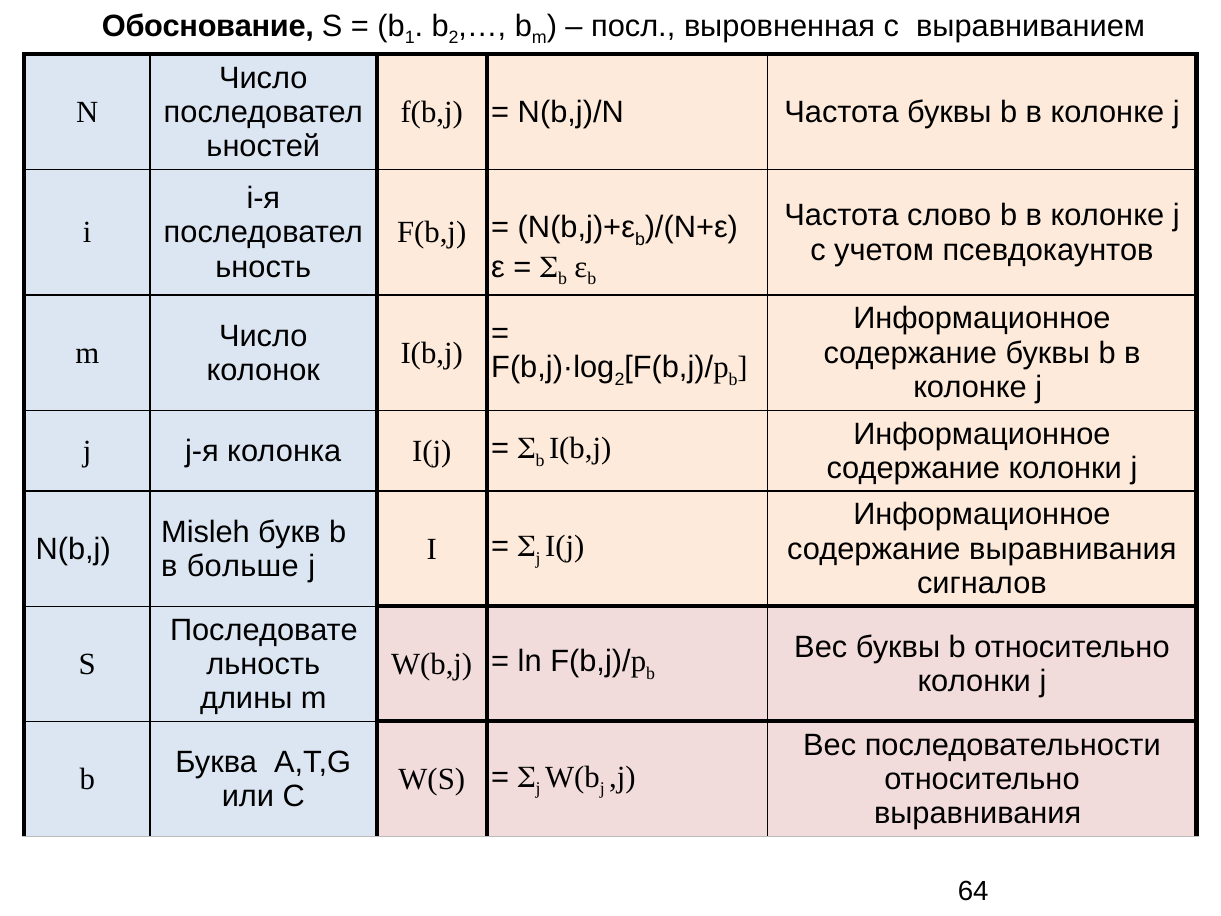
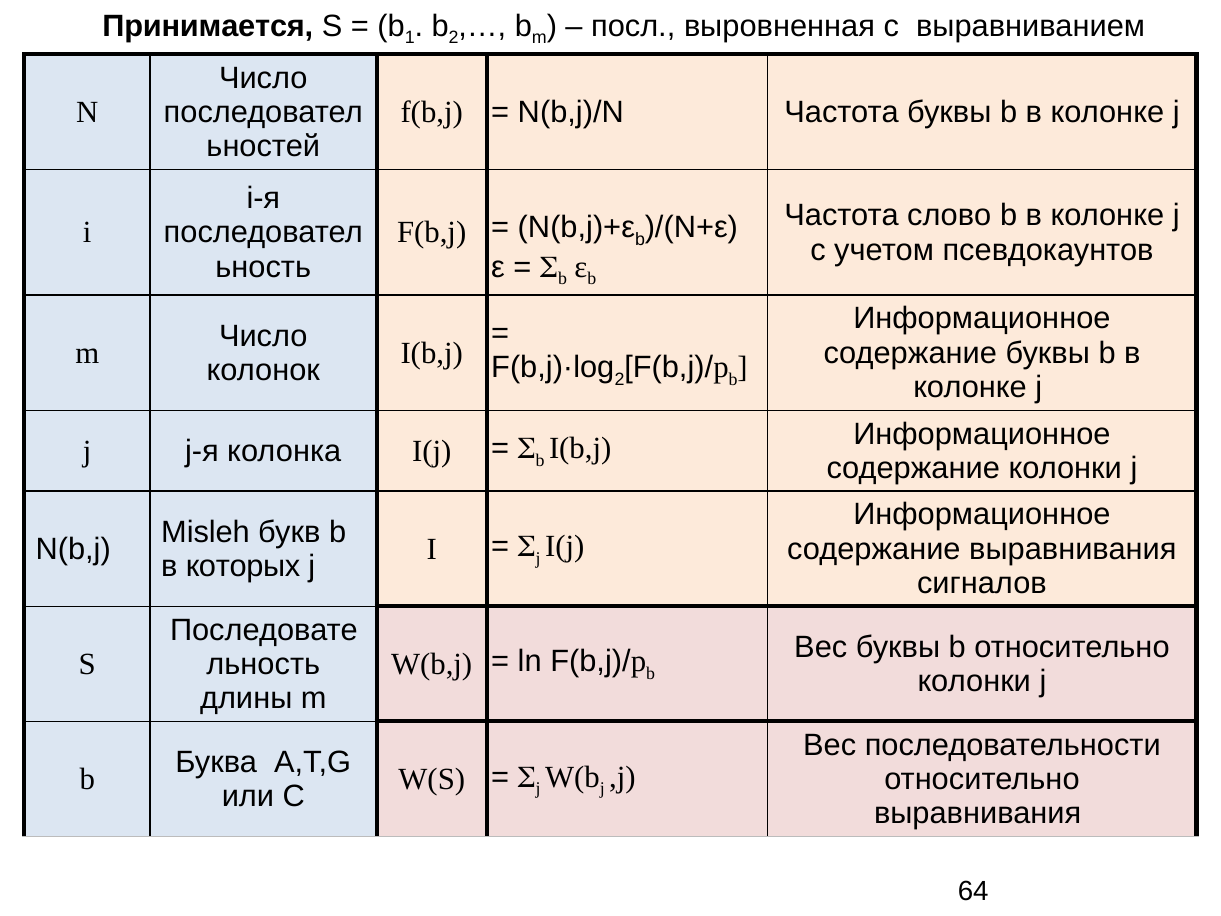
Обоснование: Обоснование -> Принимается
больше: больше -> которых
